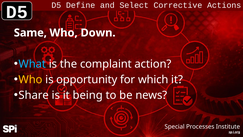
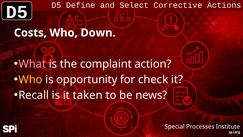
Same: Same -> Costs
What colour: light blue -> pink
which: which -> check
Share: Share -> Recall
being: being -> taken
